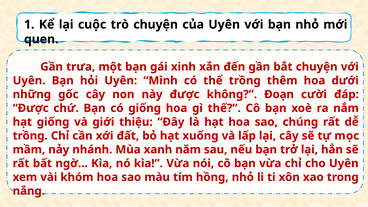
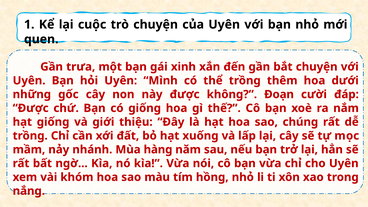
xanh: xanh -> hàng
